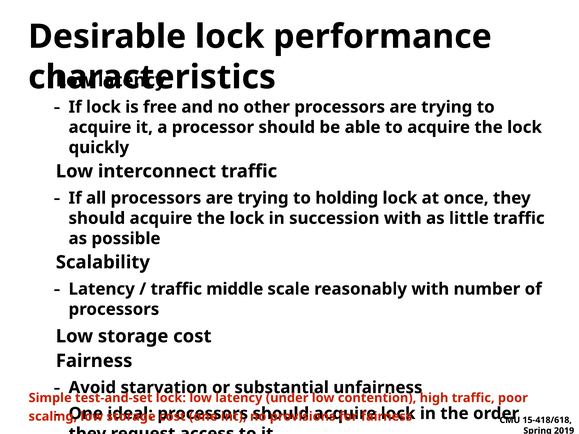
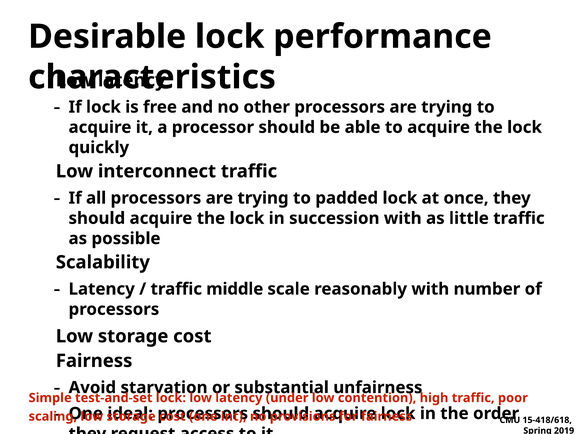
holding: holding -> padded
